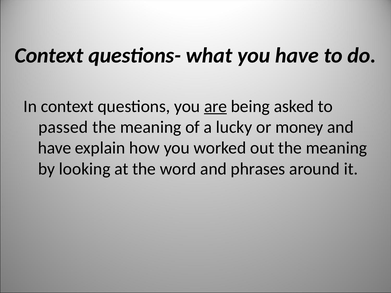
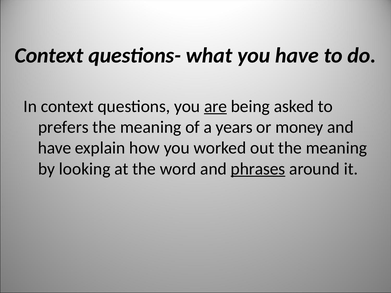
passed: passed -> prefers
lucky: lucky -> years
phrases underline: none -> present
